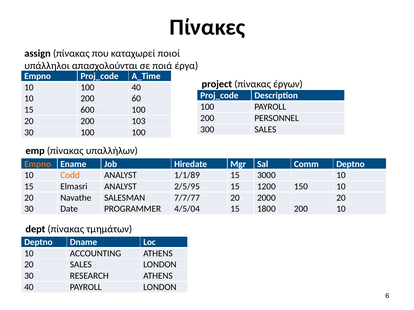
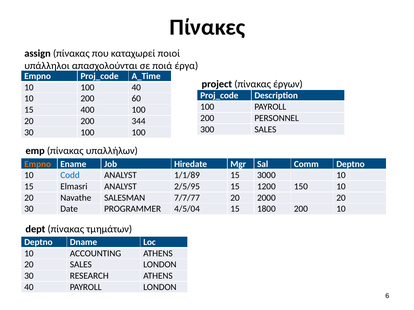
600: 600 -> 400
103: 103 -> 344
Codd colour: orange -> blue
